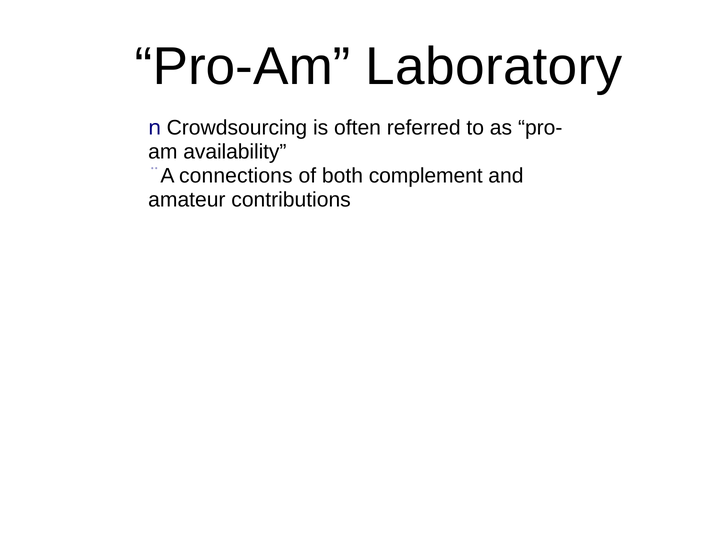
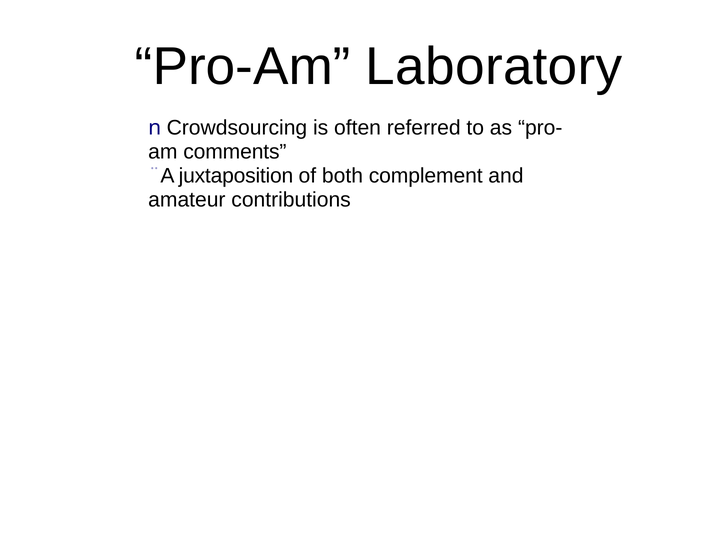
availability: availability -> comments
connections: connections -> juxtaposition
